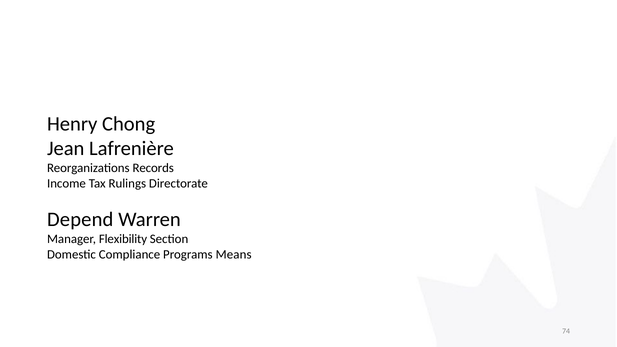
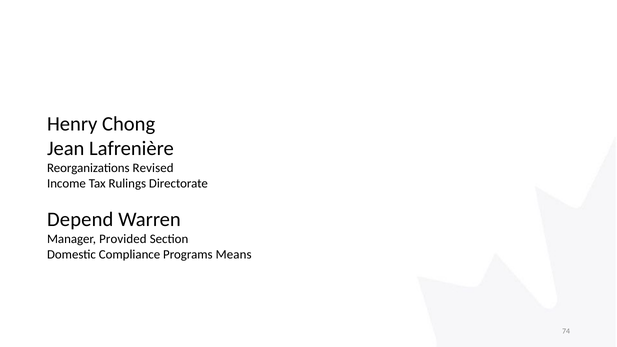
Records: Records -> Revised
Flexibility: Flexibility -> Provided
